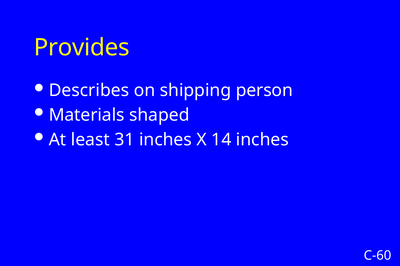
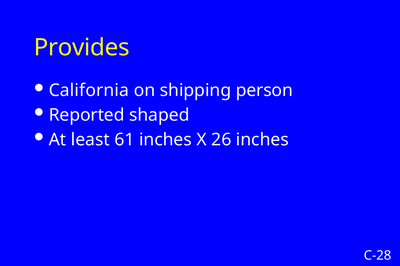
Describes: Describes -> California
Materials: Materials -> Reported
31: 31 -> 61
14: 14 -> 26
C-60: C-60 -> C-28
